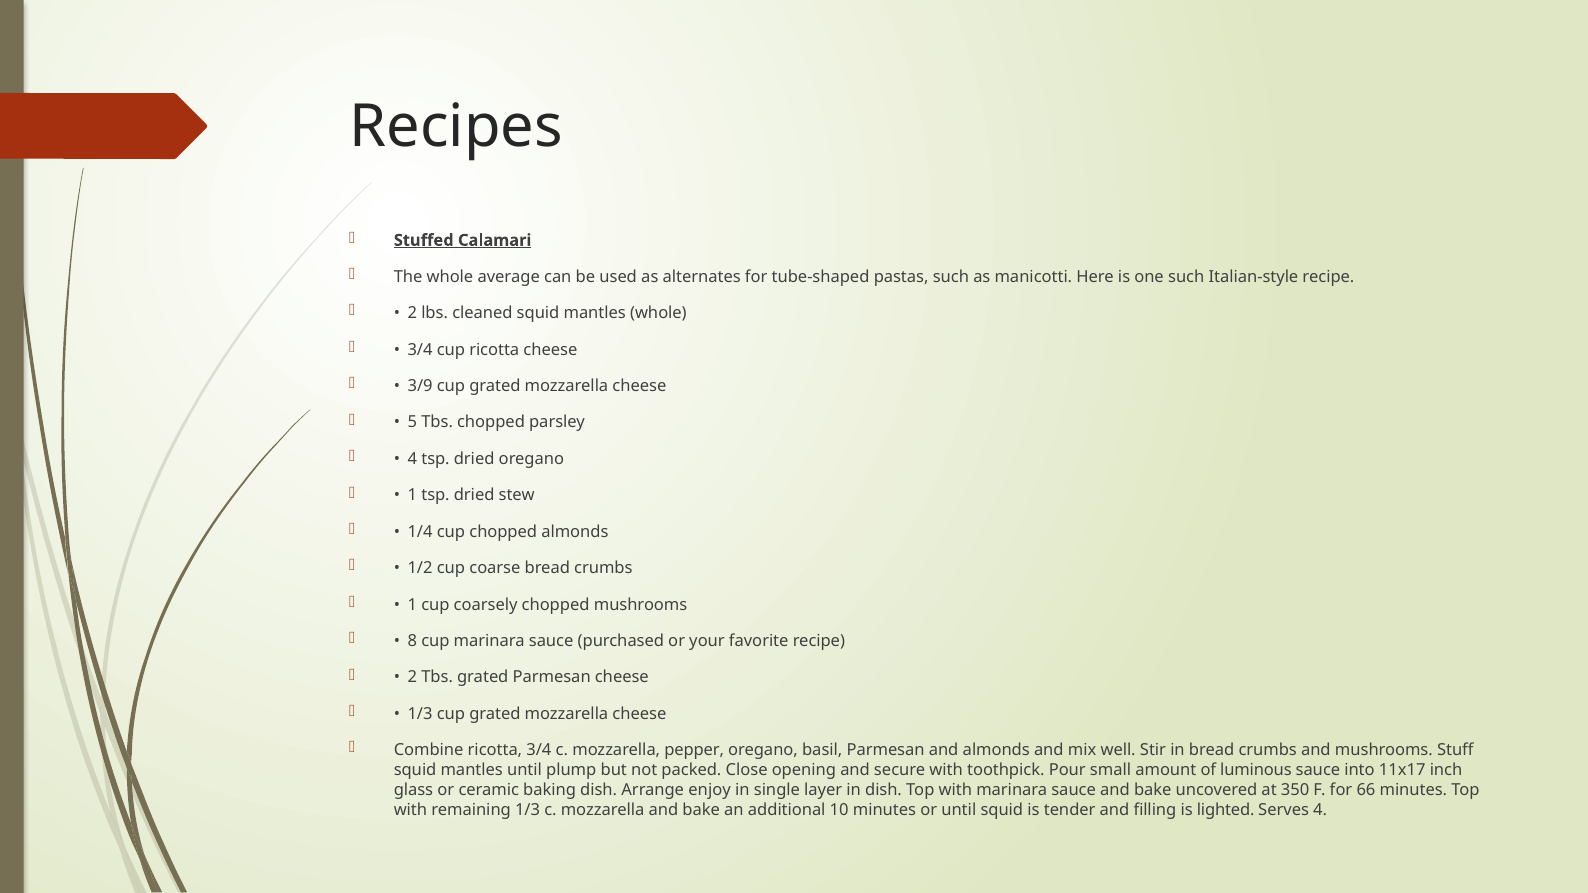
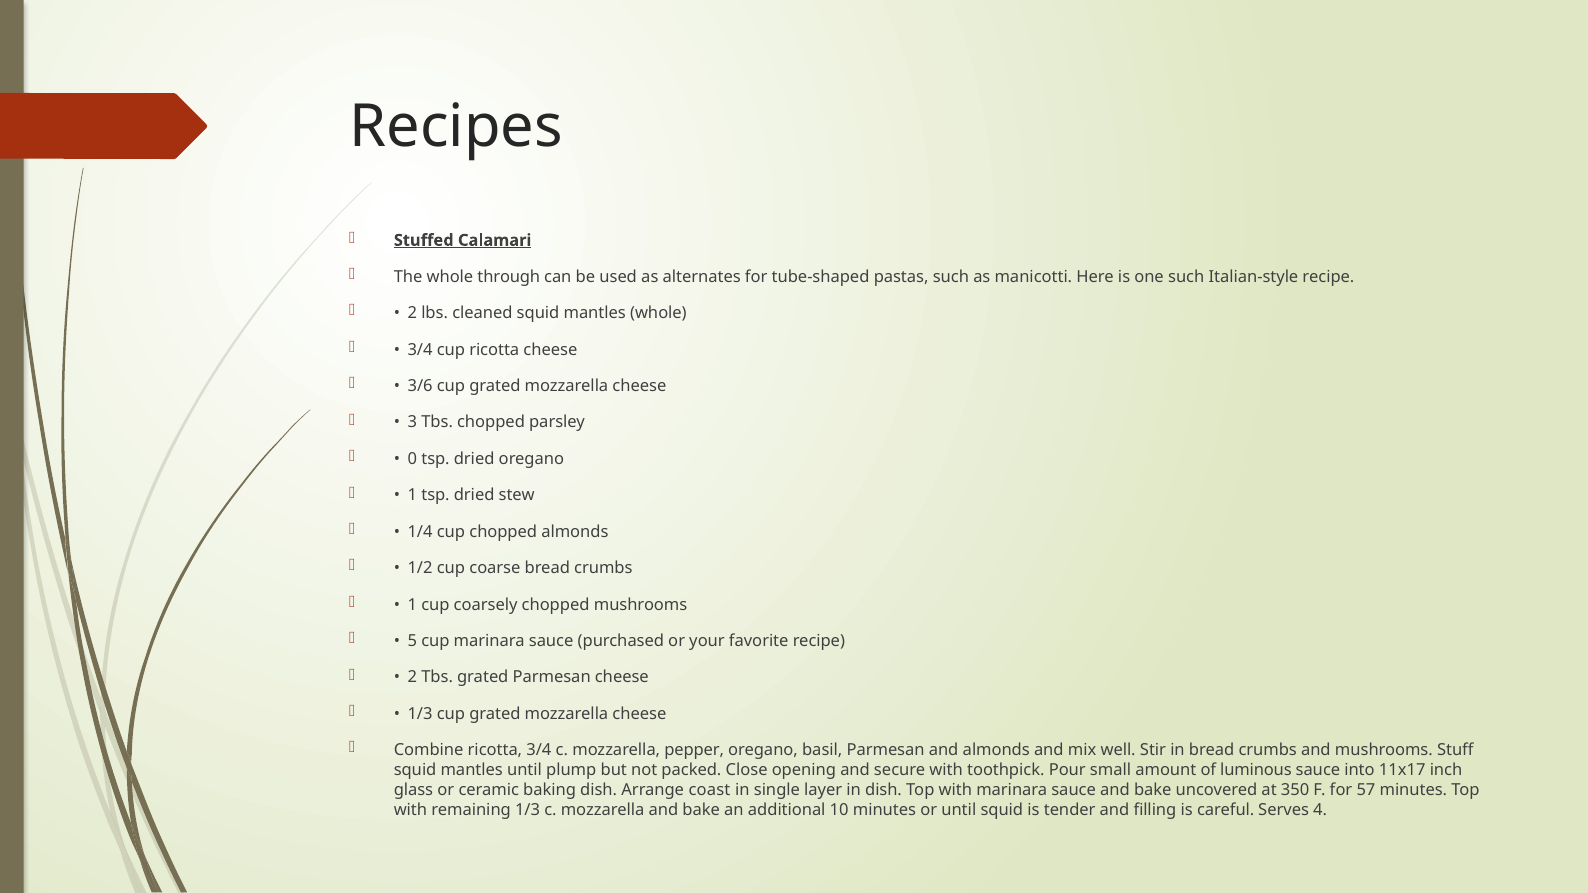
average: average -> through
3/9: 3/9 -> 3/6
5: 5 -> 3
4 at (412, 459): 4 -> 0
8: 8 -> 5
enjoy: enjoy -> coast
66: 66 -> 57
lighted: lighted -> careful
